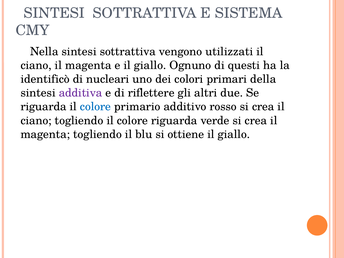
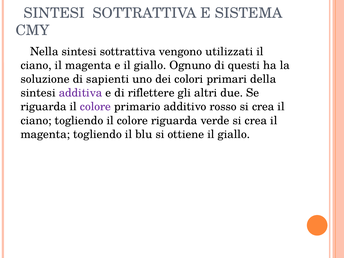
identificò: identificò -> soluzione
nucleari: nucleari -> sapienti
colore at (95, 107) colour: blue -> purple
